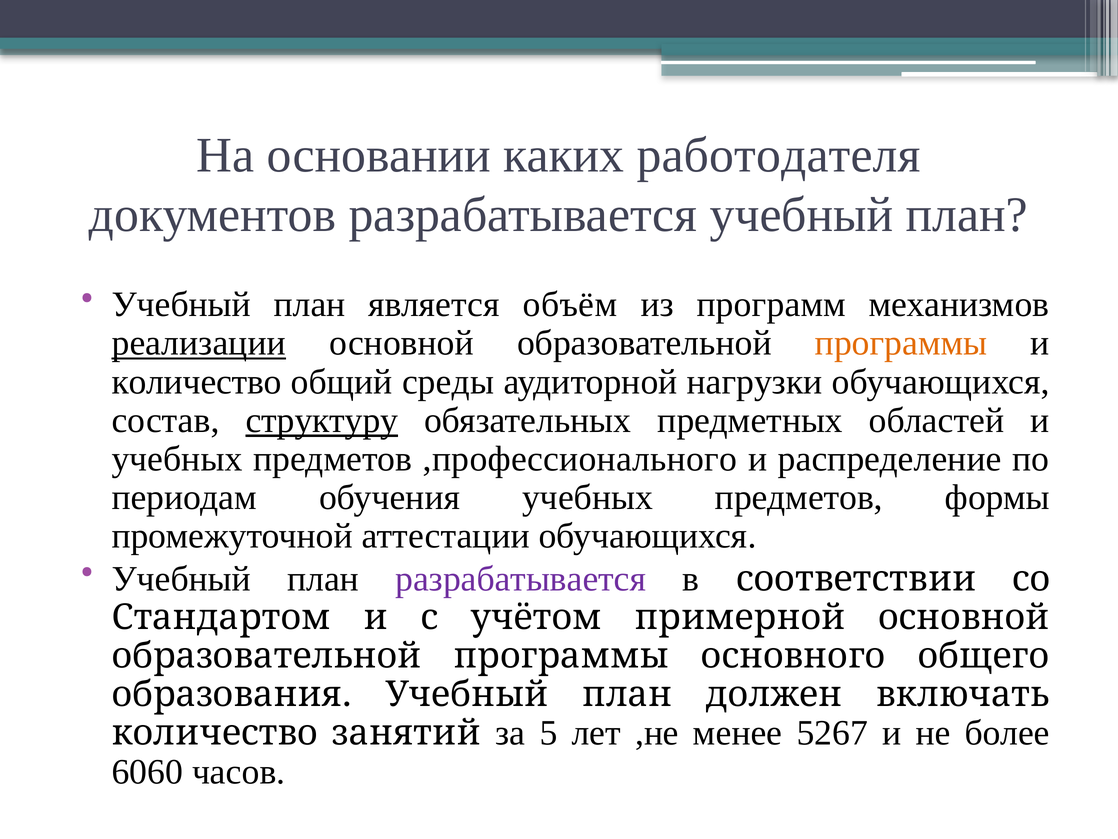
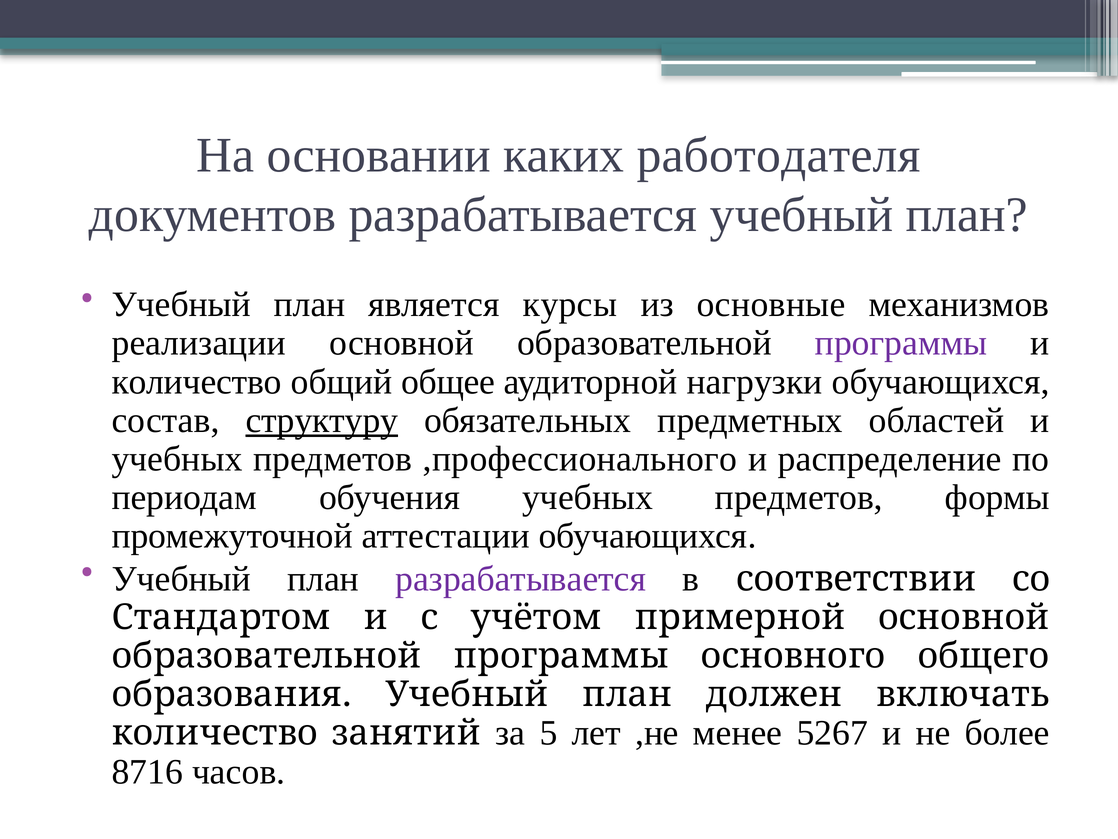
объём: объём -> курсы
программ: программ -> основные
реализации underline: present -> none
программы at (901, 343) colour: orange -> purple
среды: среды -> общее
6060: 6060 -> 8716
